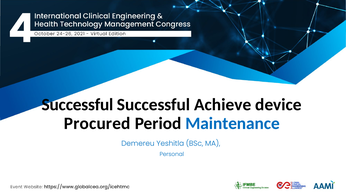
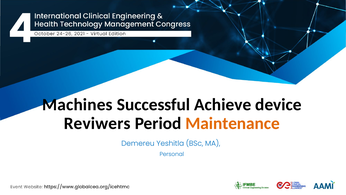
Successful at (78, 104): Successful -> Machines
Procured: Procured -> Reviwers
Maintenance colour: blue -> orange
